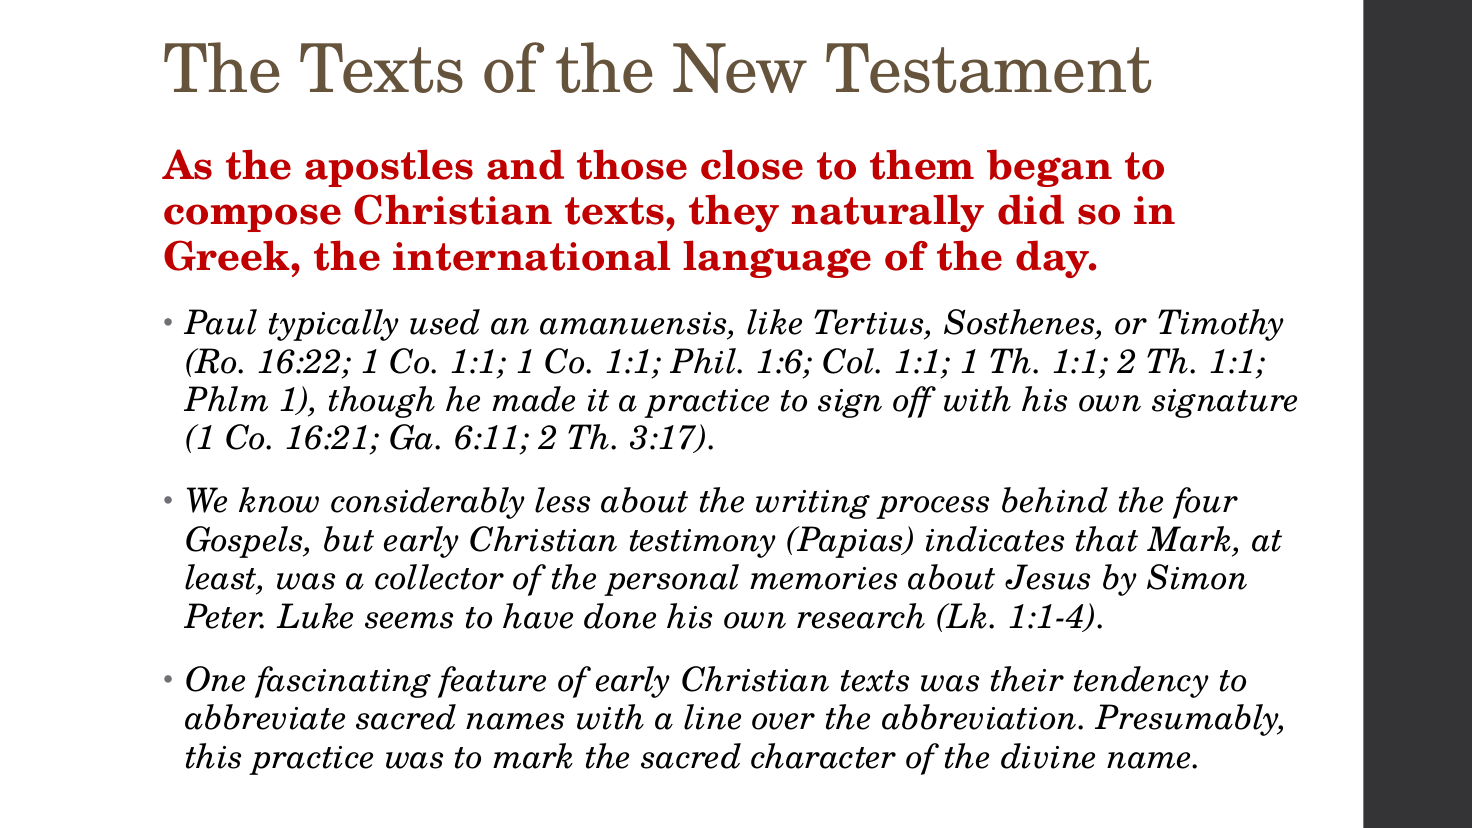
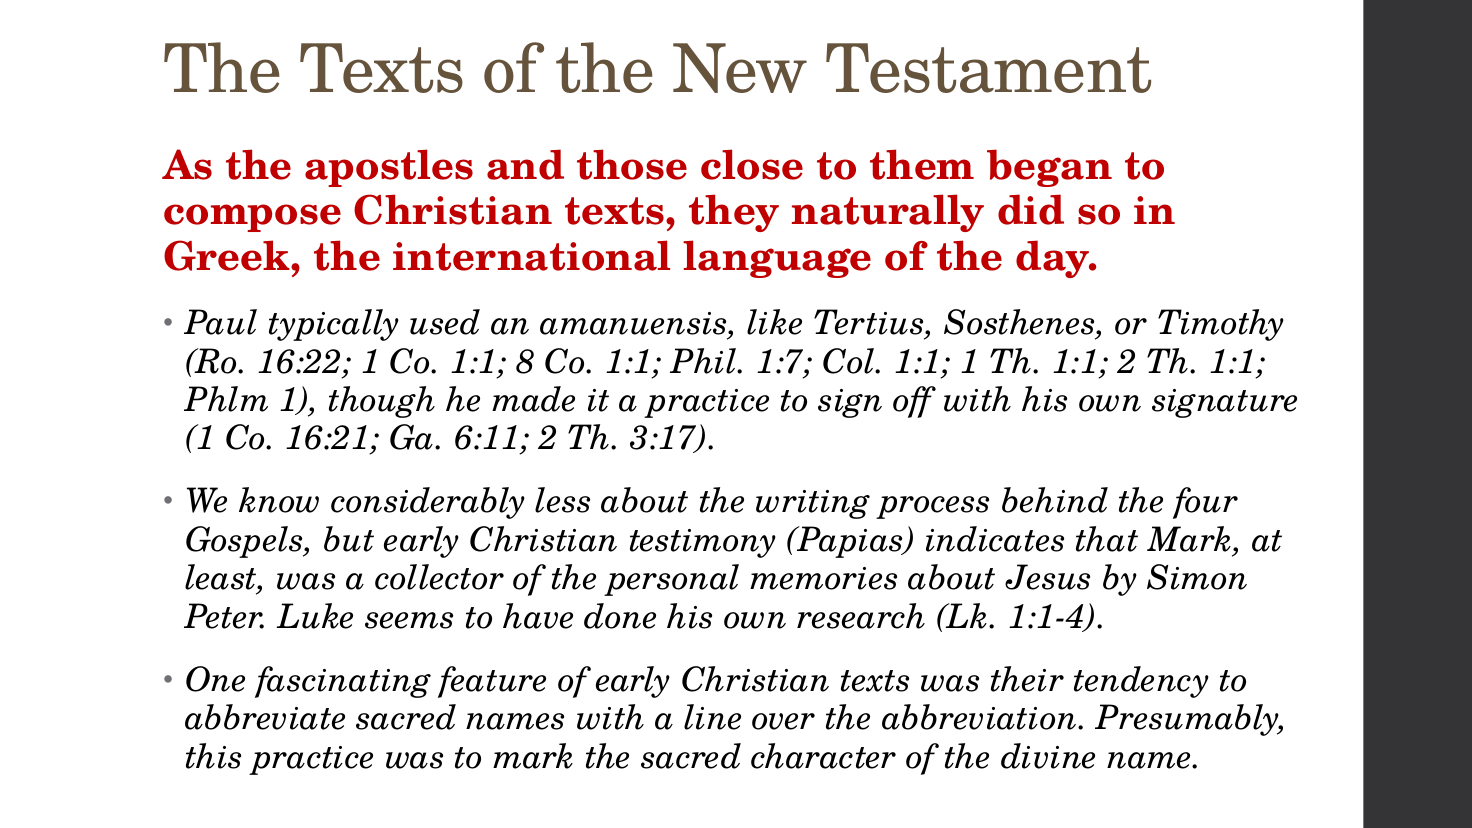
Co 1:1 1: 1 -> 8
1:6: 1:6 -> 1:7
